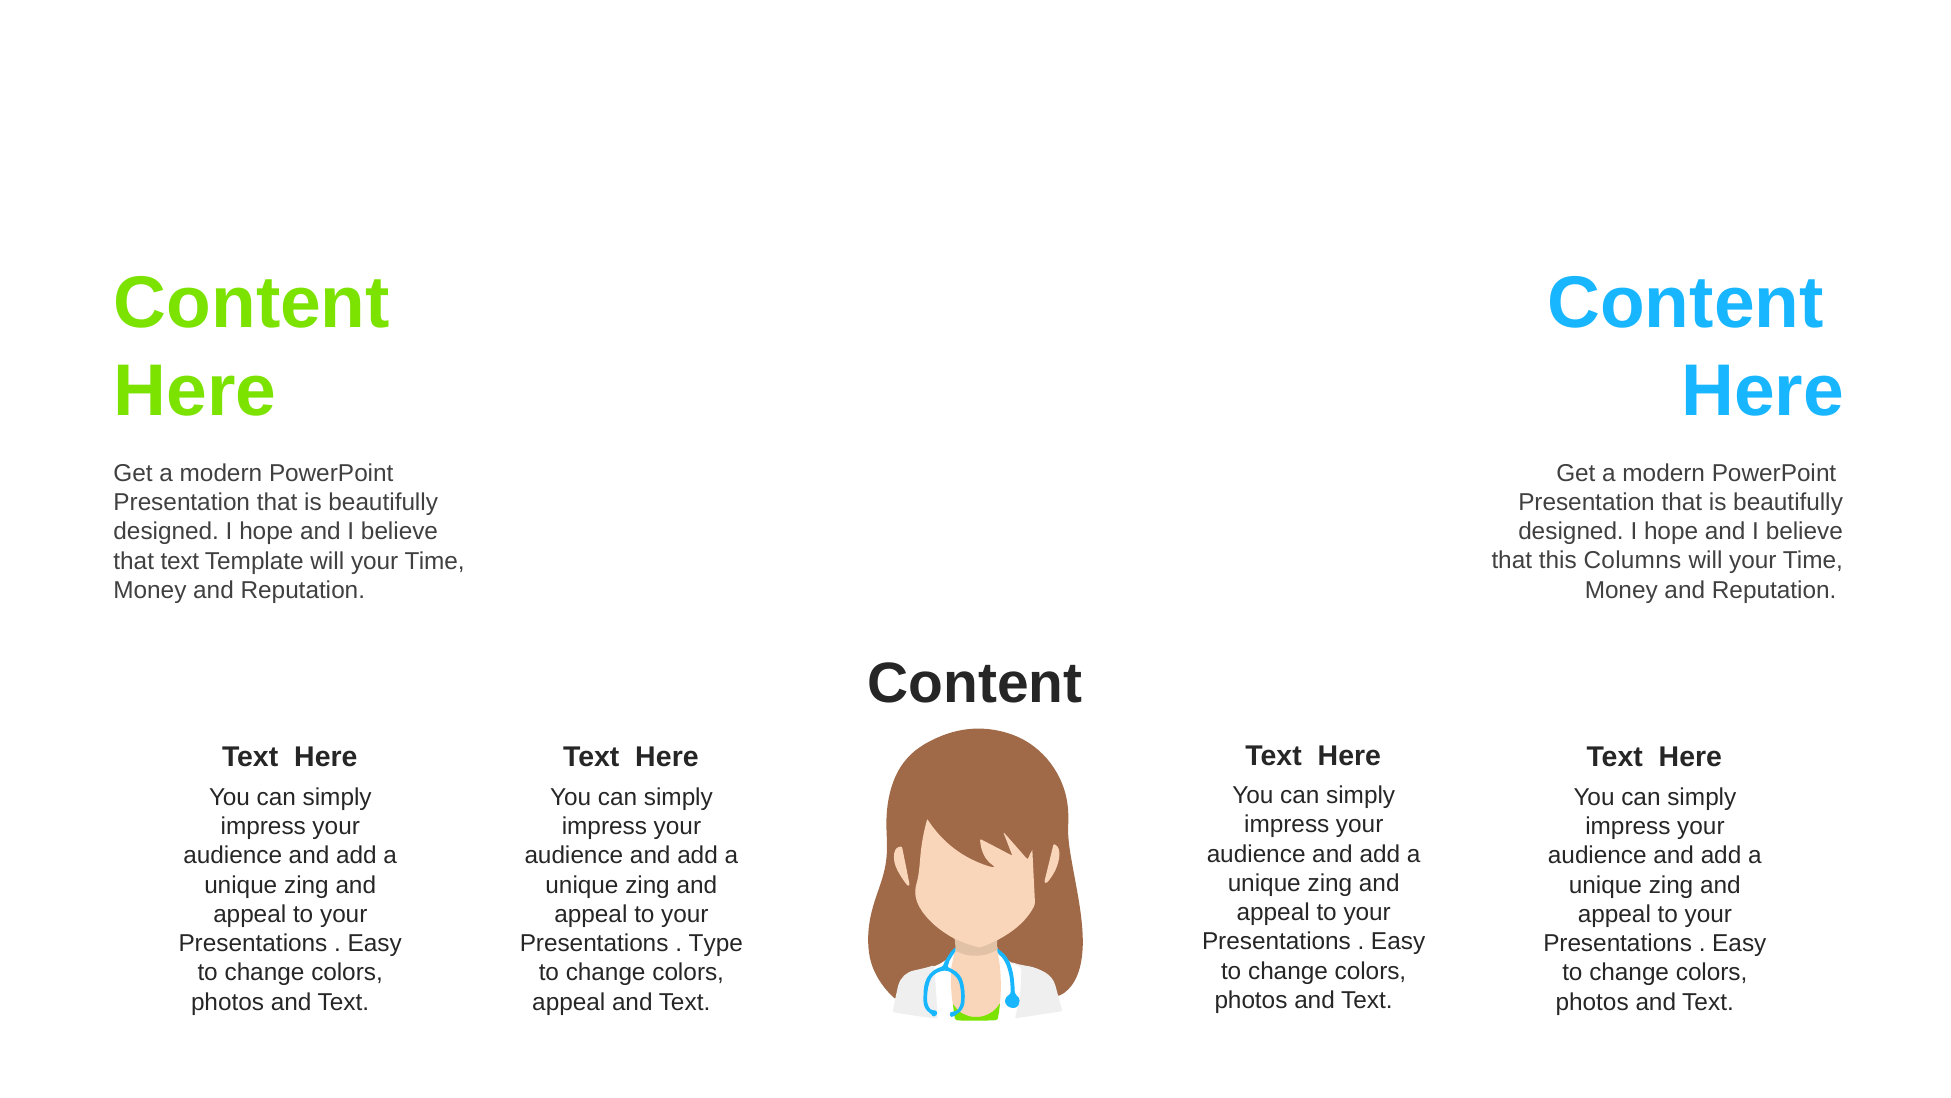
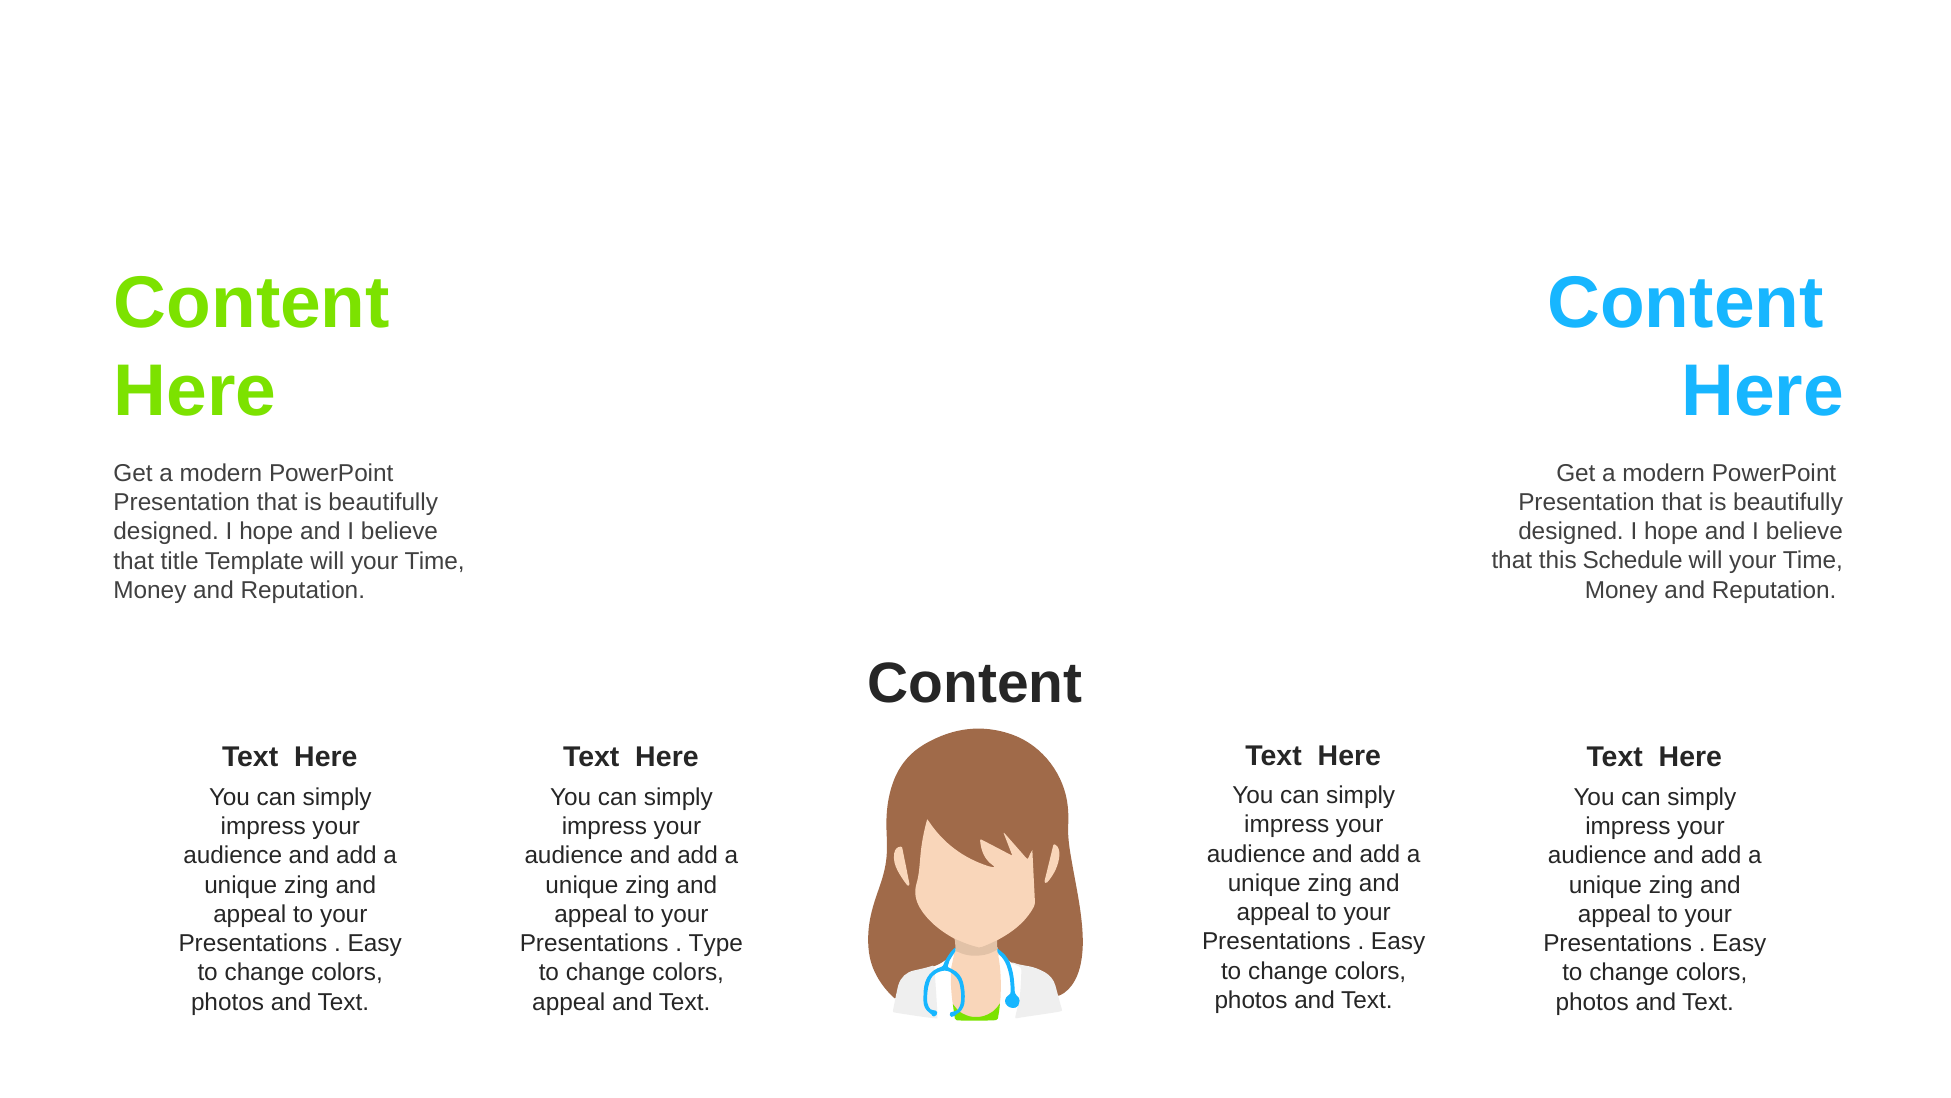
Columns: Columns -> Schedule
that text: text -> title
